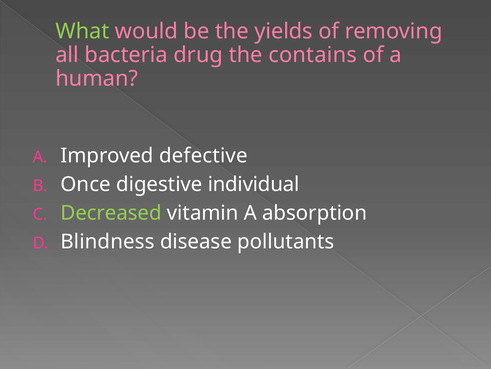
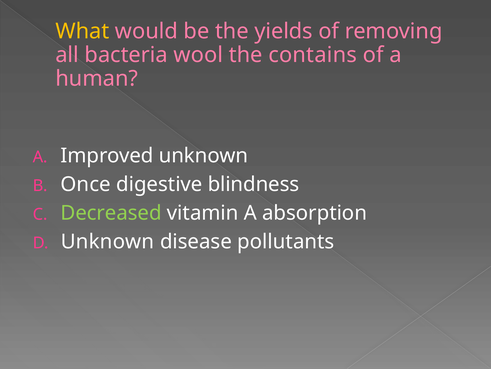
What colour: light green -> yellow
drug: drug -> wool
Improved defective: defective -> unknown
individual: individual -> blindness
Blindness at (108, 241): Blindness -> Unknown
